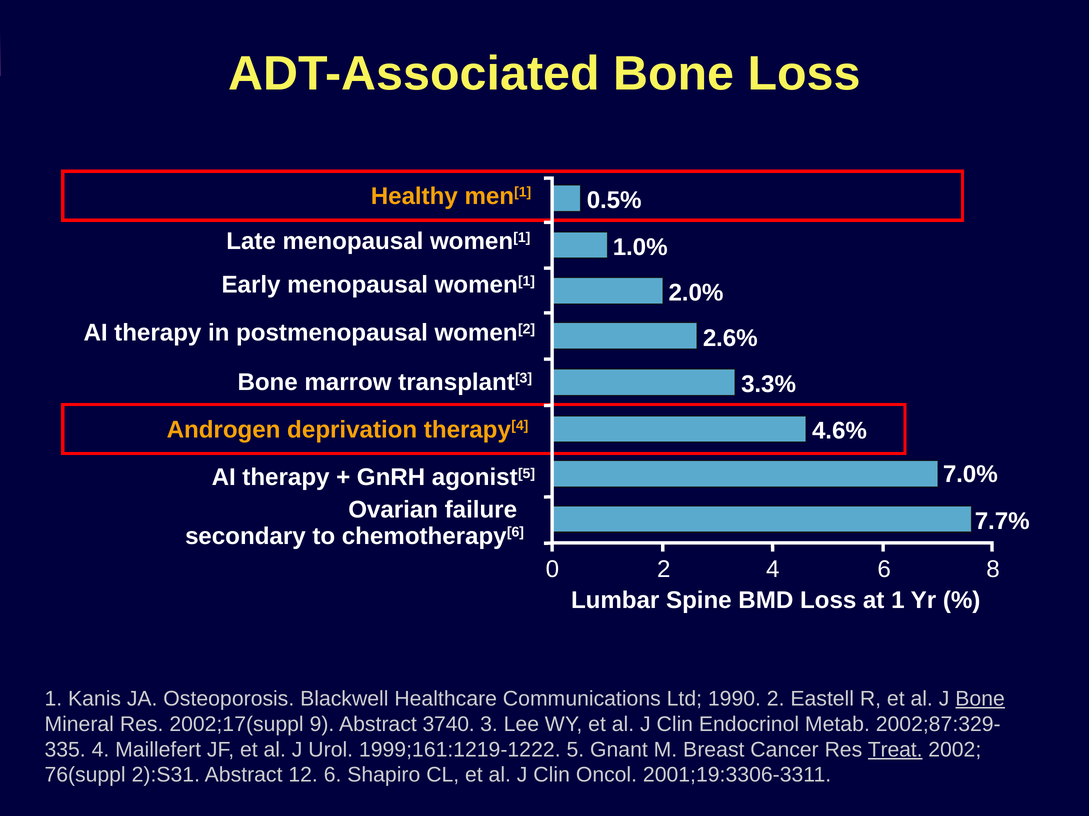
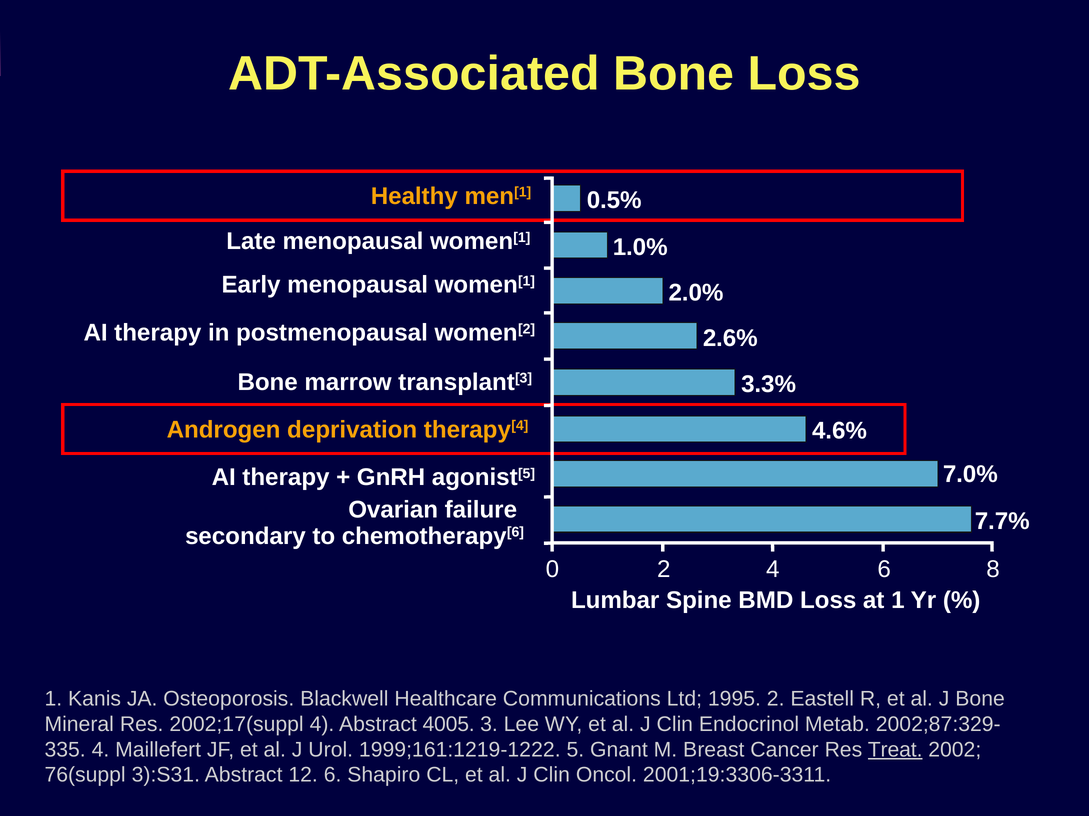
1990: 1990 -> 1995
Bone at (980, 699) underline: present -> none
2002;17(suppl 9: 9 -> 4
3740: 3740 -> 4005
2):S31: 2):S31 -> 3):S31
